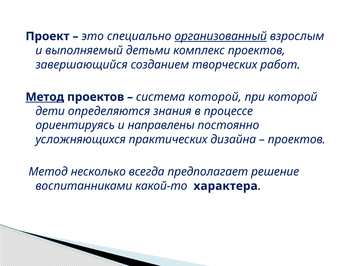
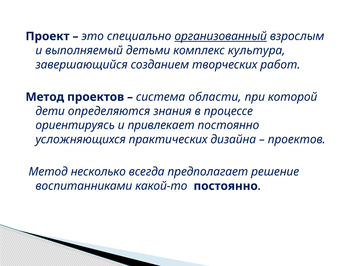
комплекс проектов: проектов -> культура
Метод at (45, 97) underline: present -> none
система которой: которой -> области
направлены: направлены -> привлекает
какой-то характера: характера -> постоянно
